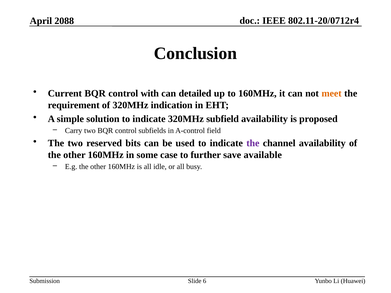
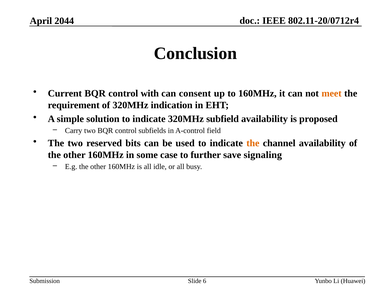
2088: 2088 -> 2044
detailed: detailed -> consent
the at (253, 143) colour: purple -> orange
available: available -> signaling
